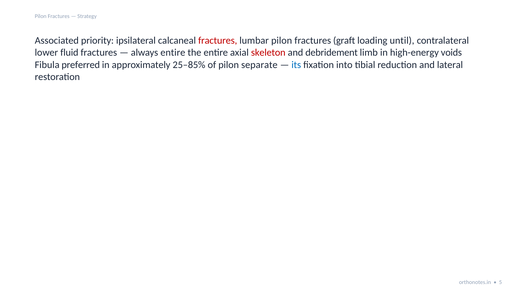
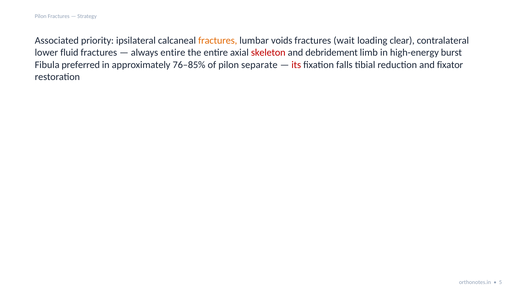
fractures at (218, 41) colour: red -> orange
lumbar pilon: pilon -> voids
graft: graft -> wait
until: until -> clear
voids: voids -> burst
25–85%: 25–85% -> 76–85%
its colour: blue -> red
into: into -> falls
lateral: lateral -> fixator
